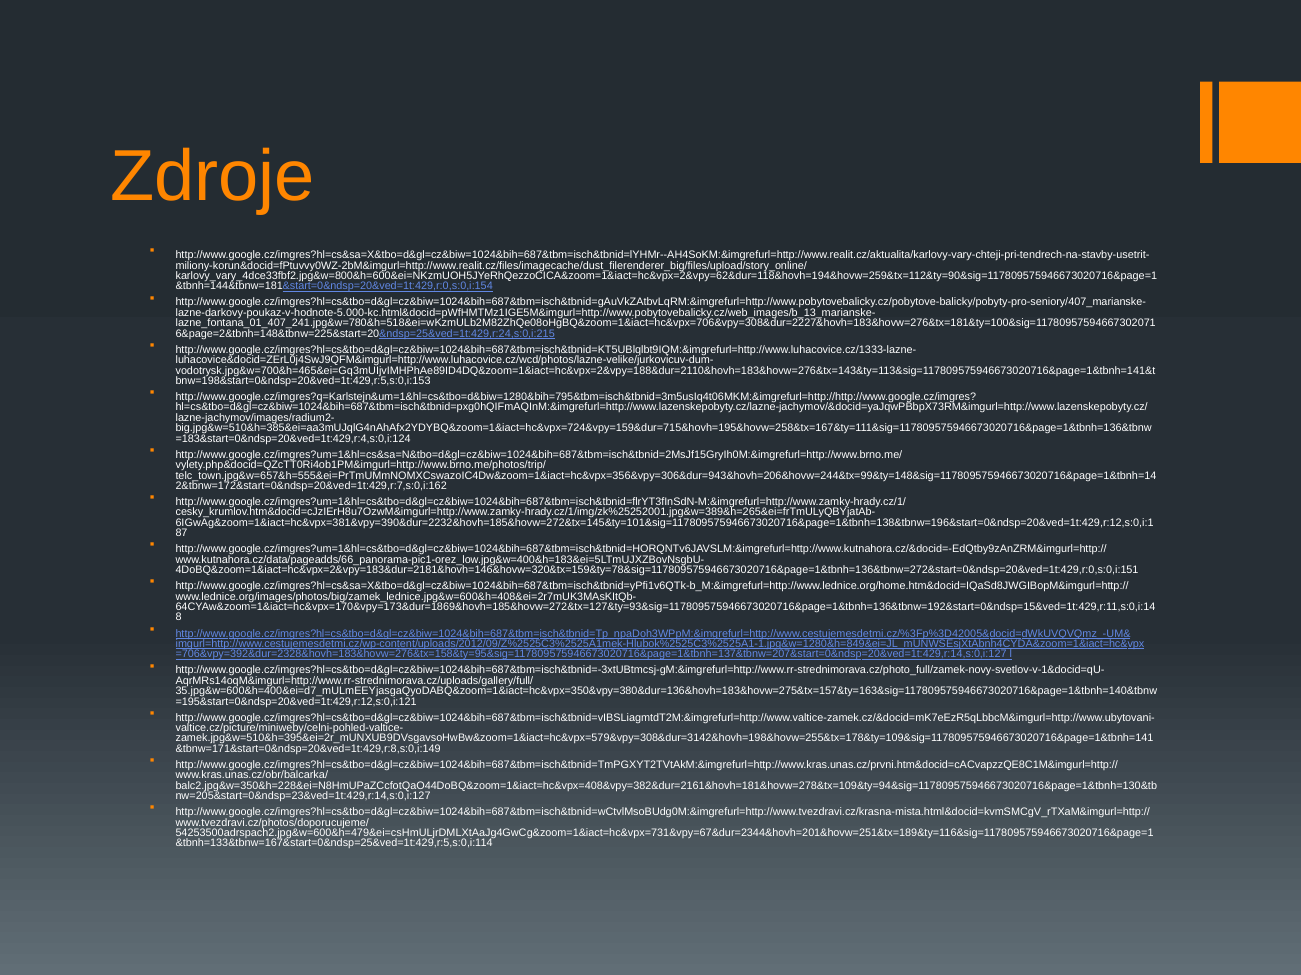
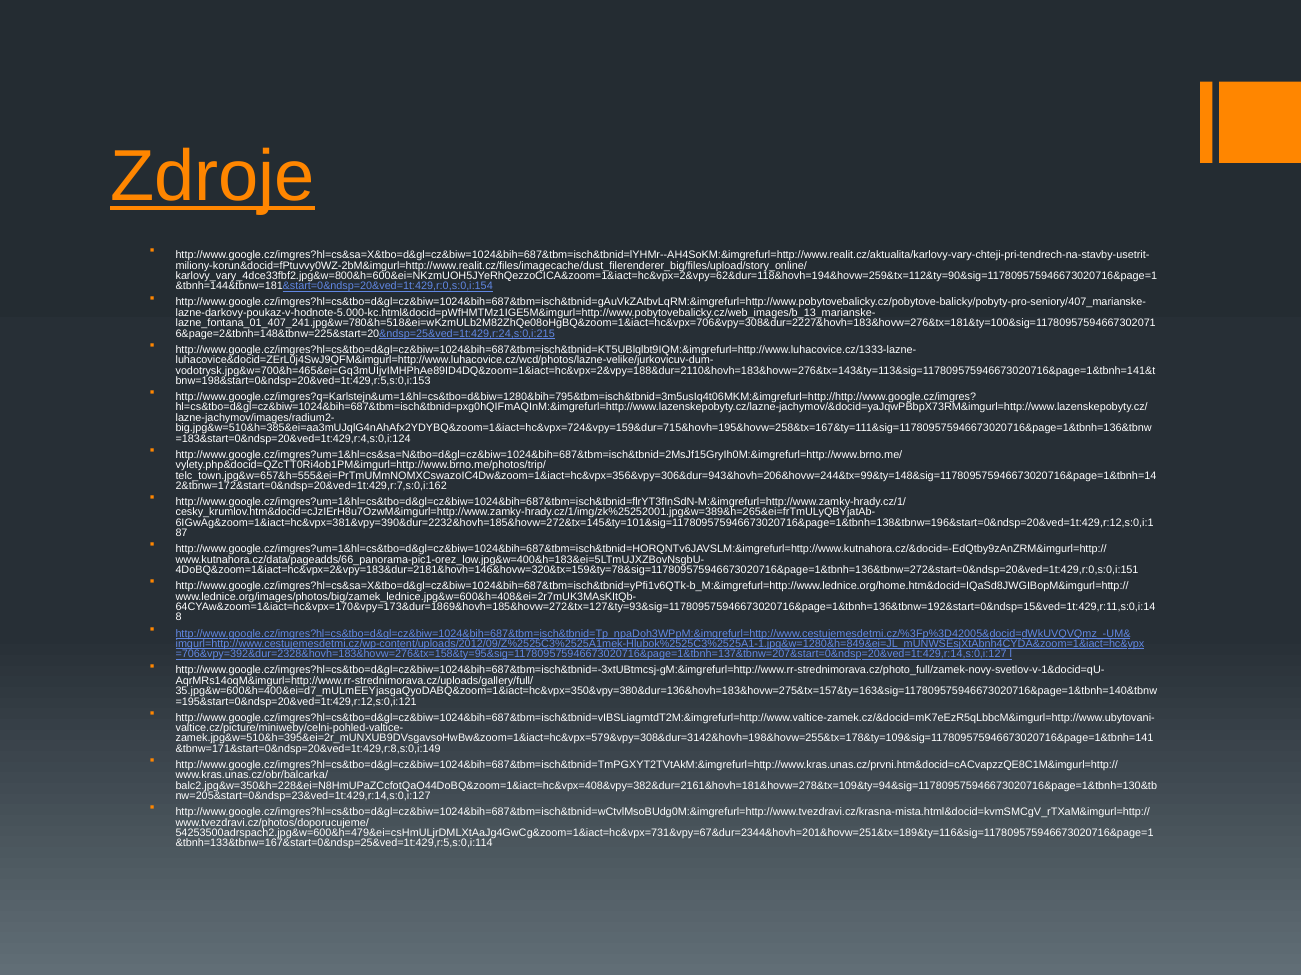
Zdroje underline: none -> present
